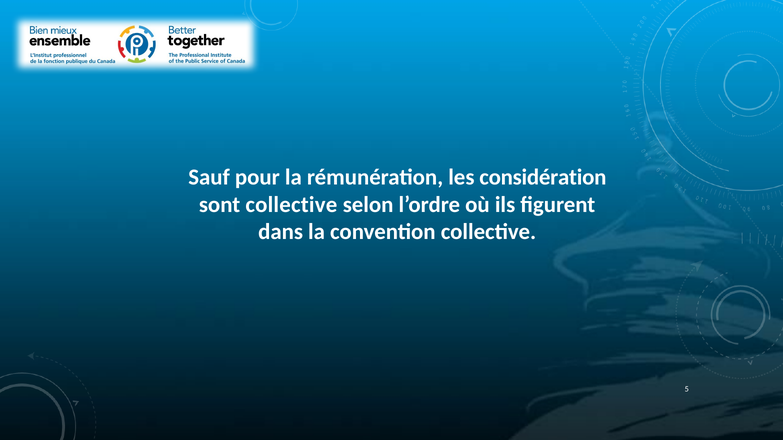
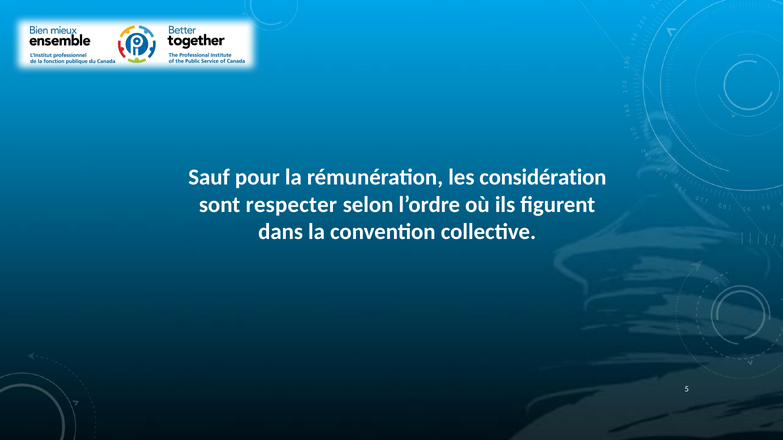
sont collective: collective -> respecter
